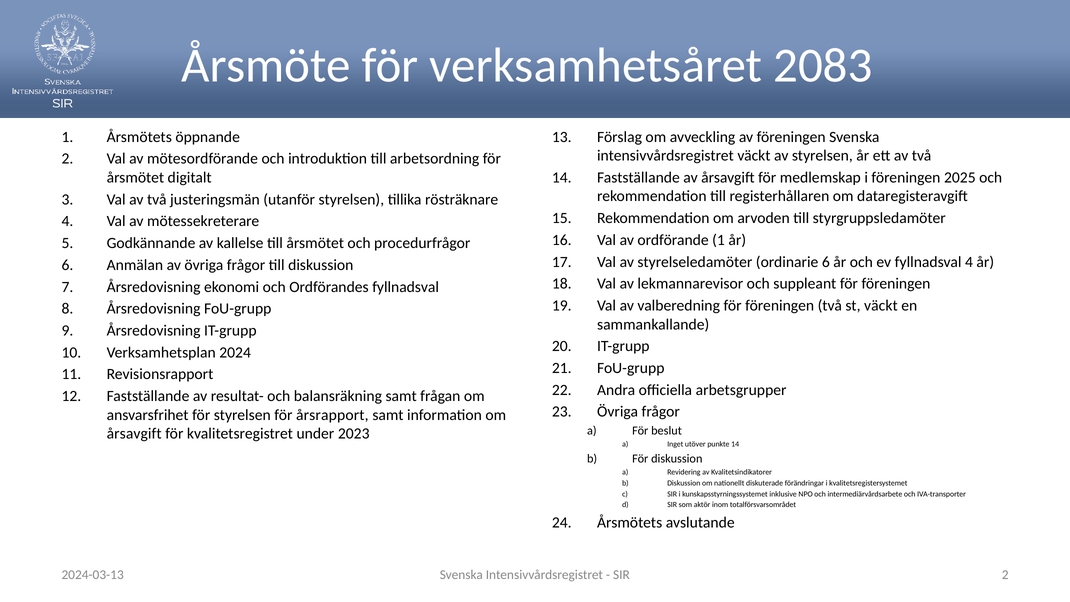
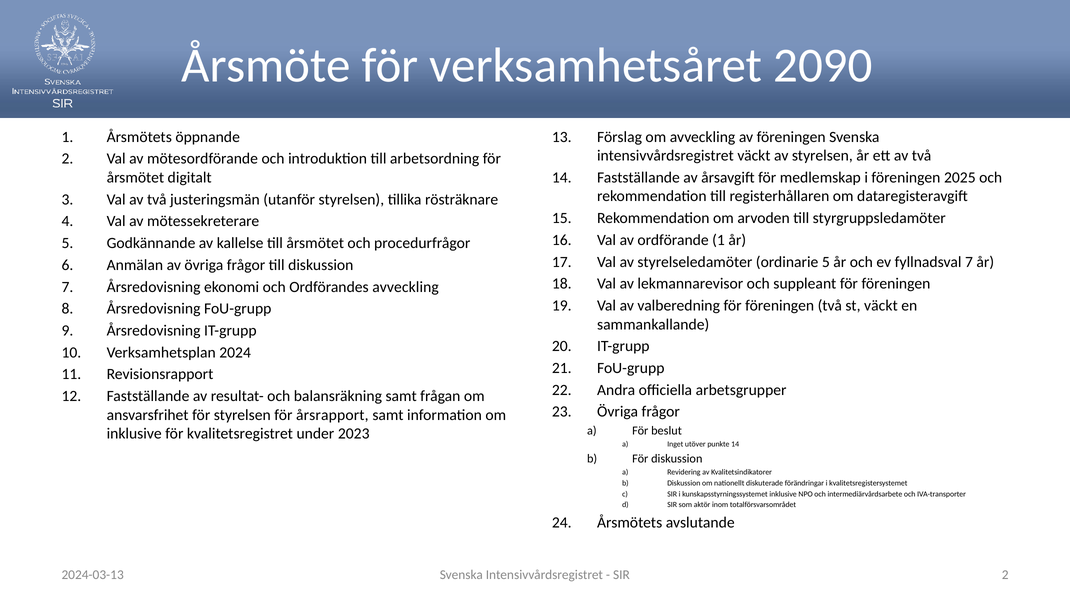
2083: 2083 -> 2090
ordinarie 6: 6 -> 5
fyllnadsval 4: 4 -> 7
Ordförandes fyllnadsval: fyllnadsval -> avveckling
årsavgift at (134, 434): årsavgift -> inklusive
